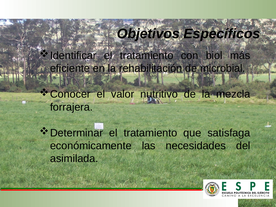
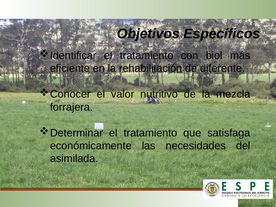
microbial: microbial -> diferente
